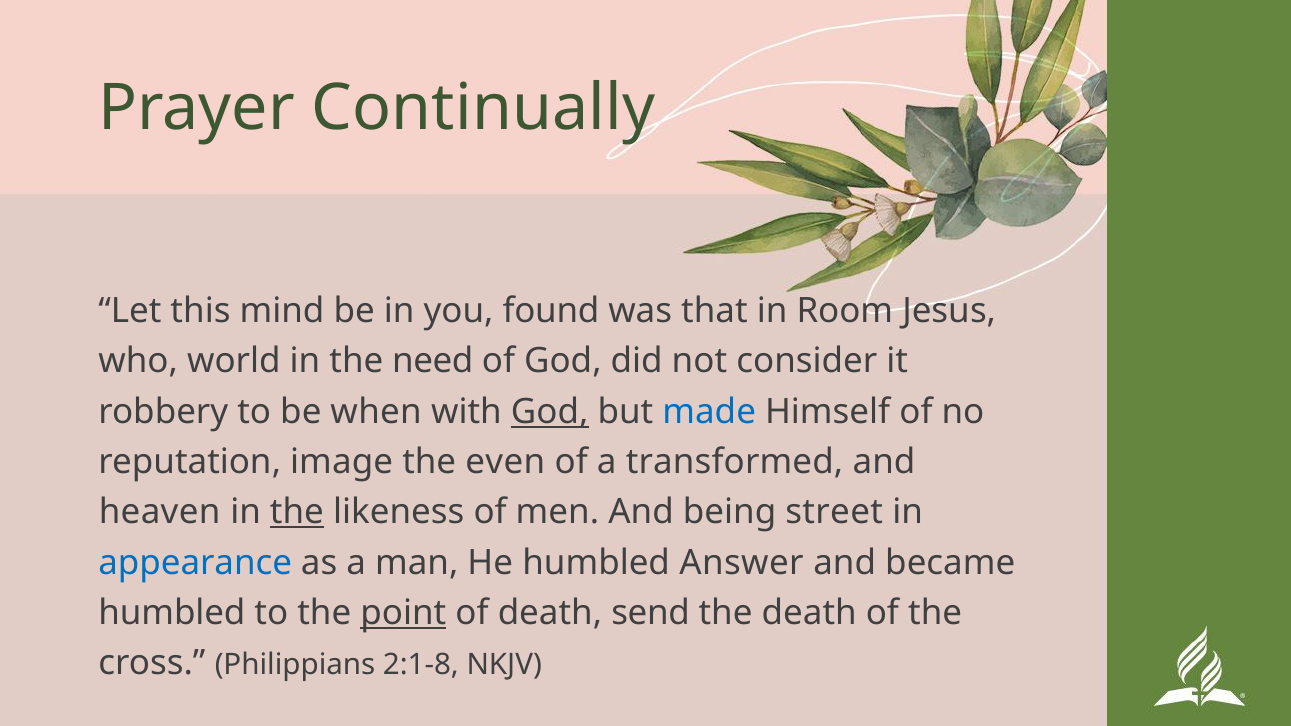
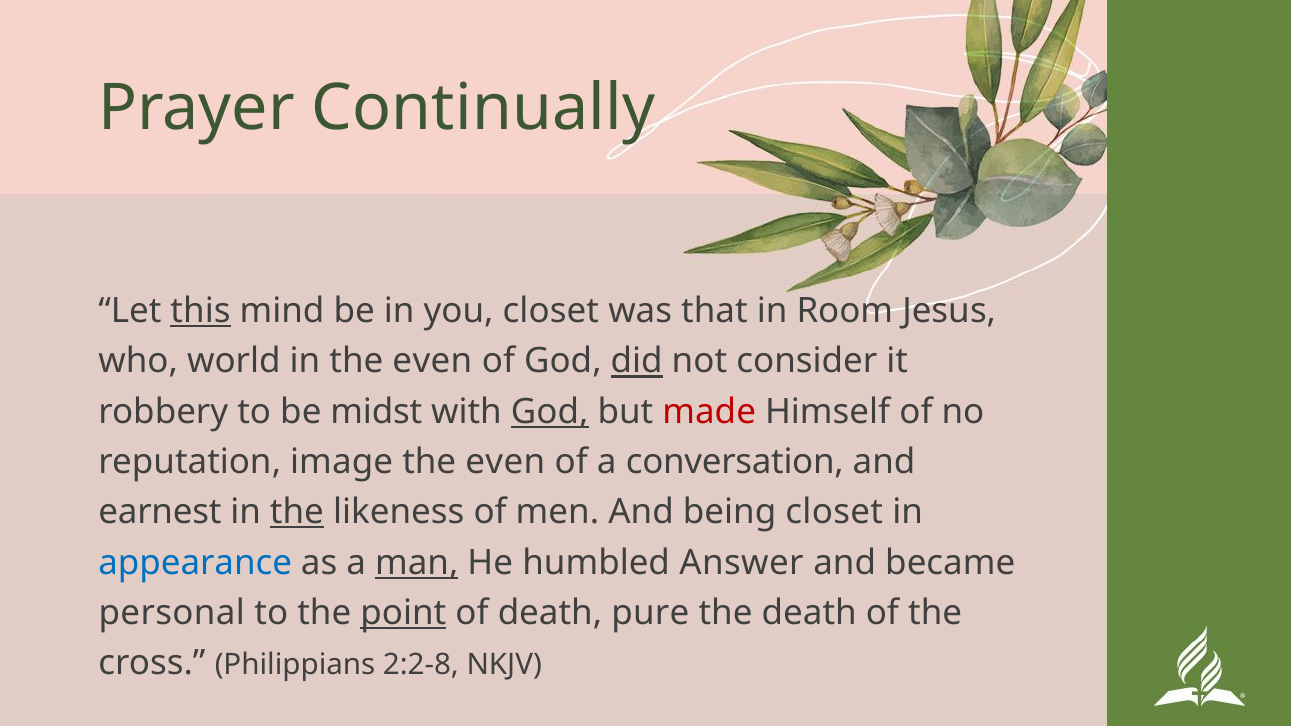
this underline: none -> present
you found: found -> closet
in the need: need -> even
did underline: none -> present
when: when -> midst
made colour: blue -> red
transformed: transformed -> conversation
heaven: heaven -> earnest
being street: street -> closet
man underline: none -> present
humbled at (172, 613): humbled -> personal
send: send -> pure
2:1-8: 2:1-8 -> 2:2-8
